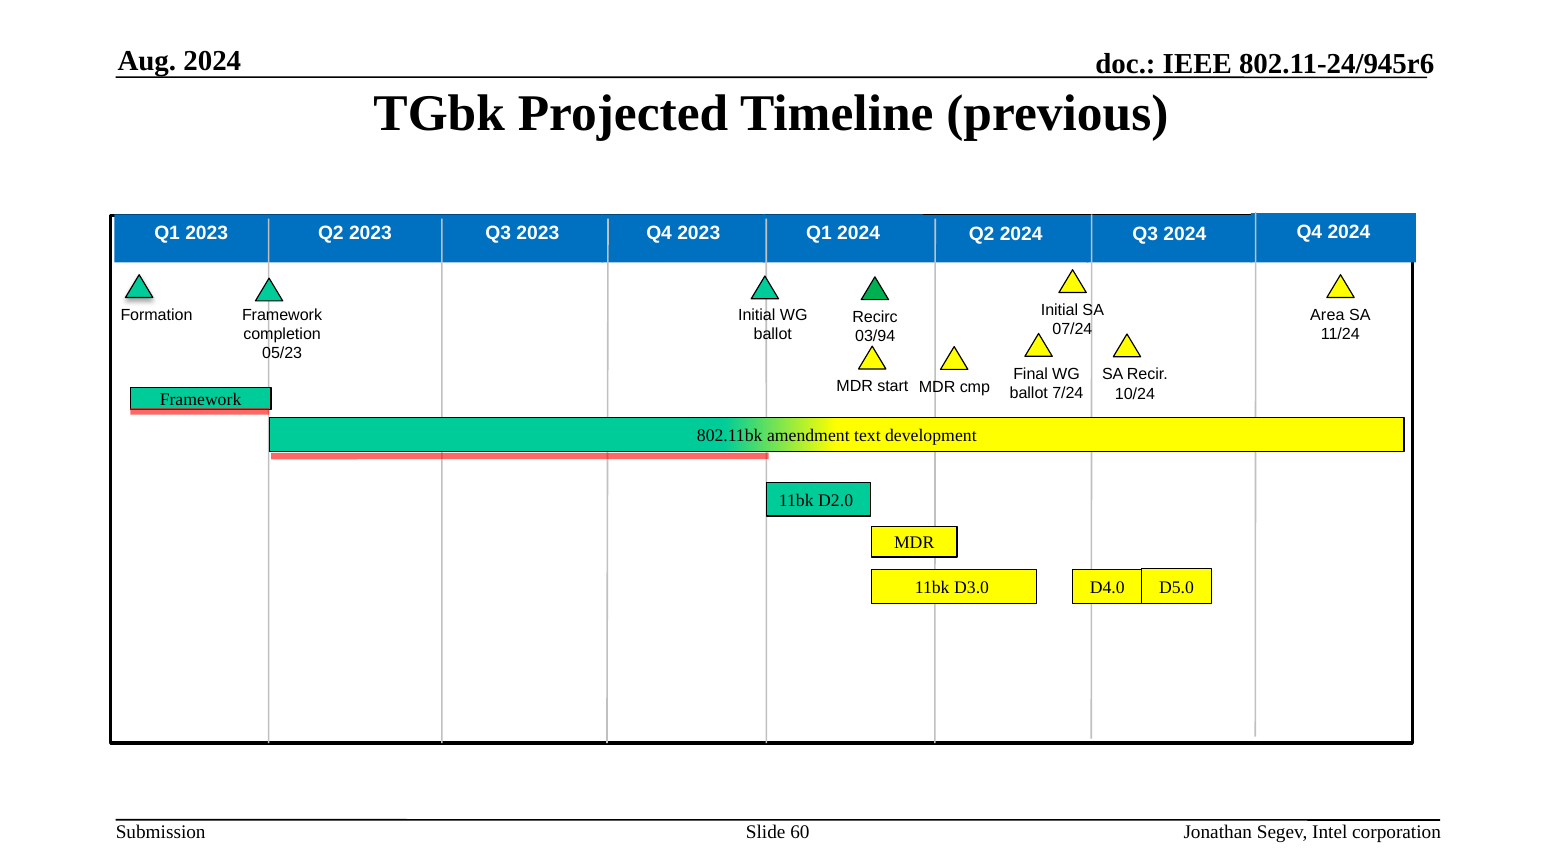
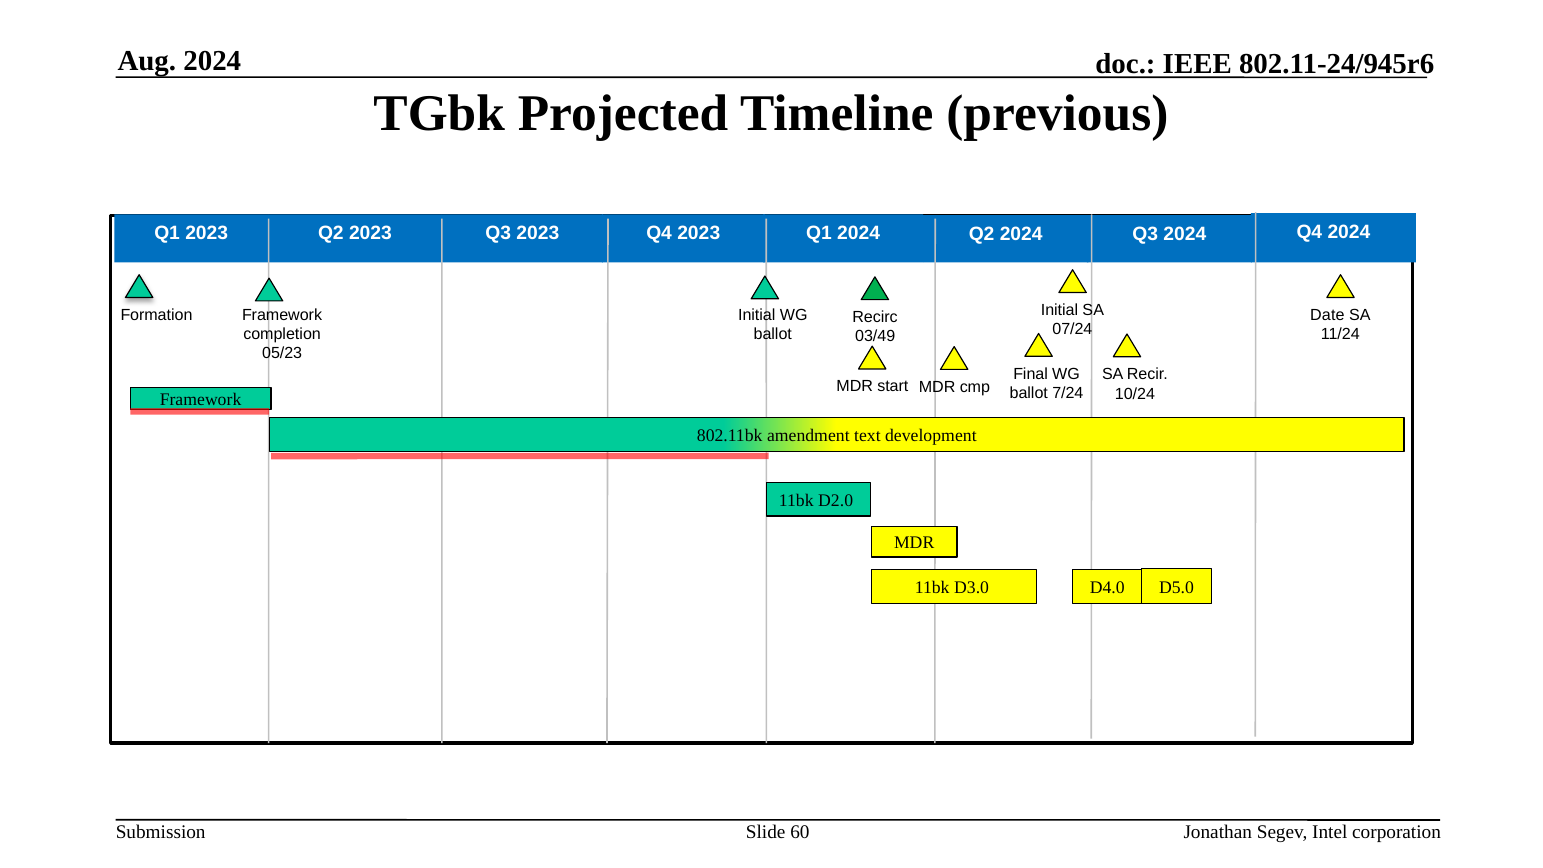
Area: Area -> Date
03/94: 03/94 -> 03/49
